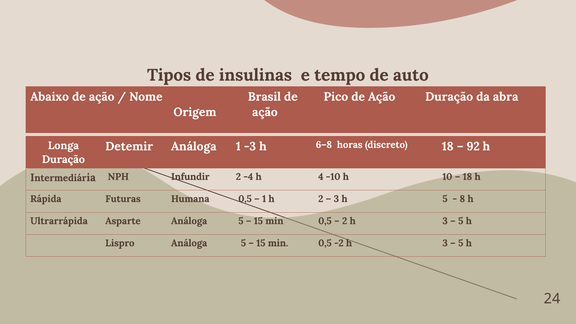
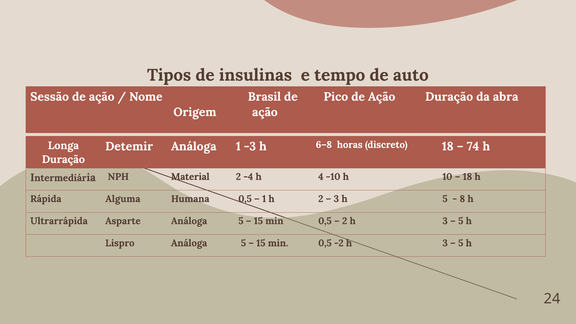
Abaixo: Abaixo -> Sessão
92: 92 -> 74
Infundir: Infundir -> Material
Futuras: Futuras -> Alguma
